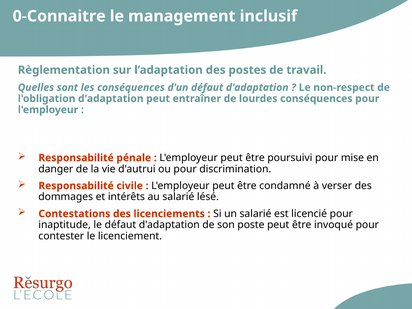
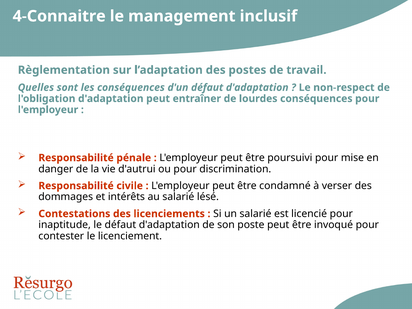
0-Connaitre: 0-Connaitre -> 4-Connaitre
